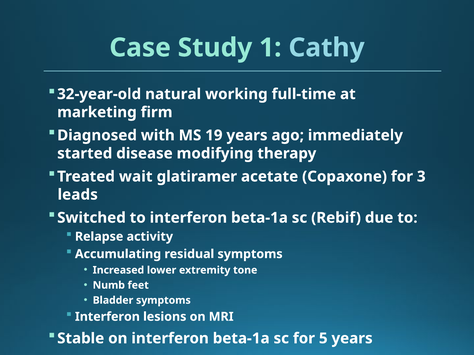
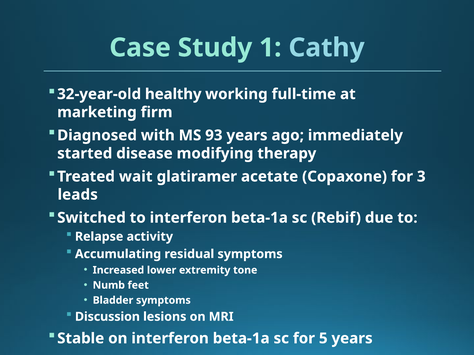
natural: natural -> healthy
19: 19 -> 93
Interferon at (107, 317): Interferon -> Discussion
